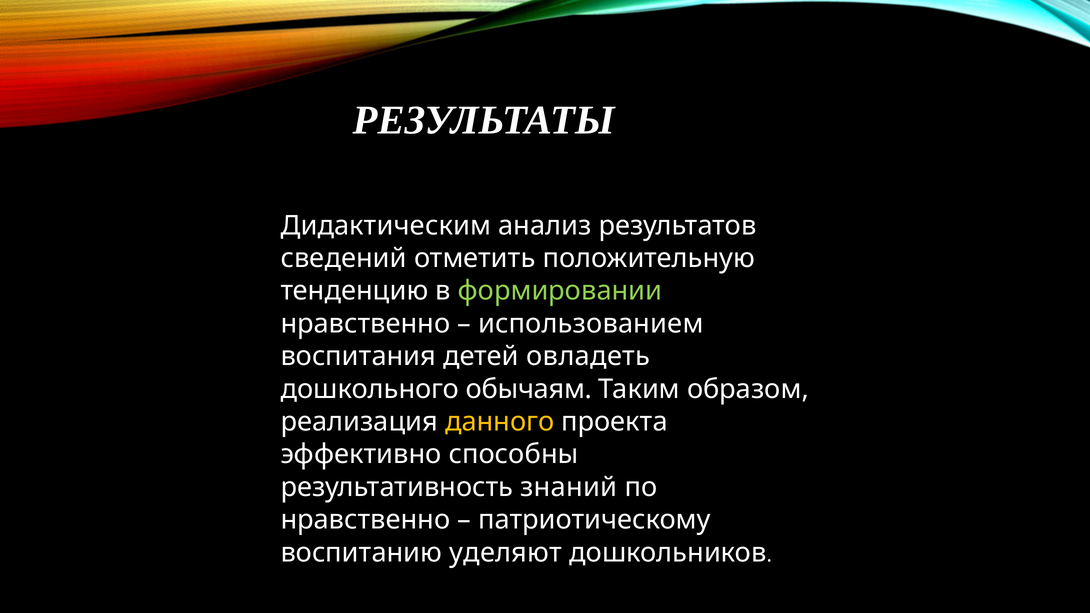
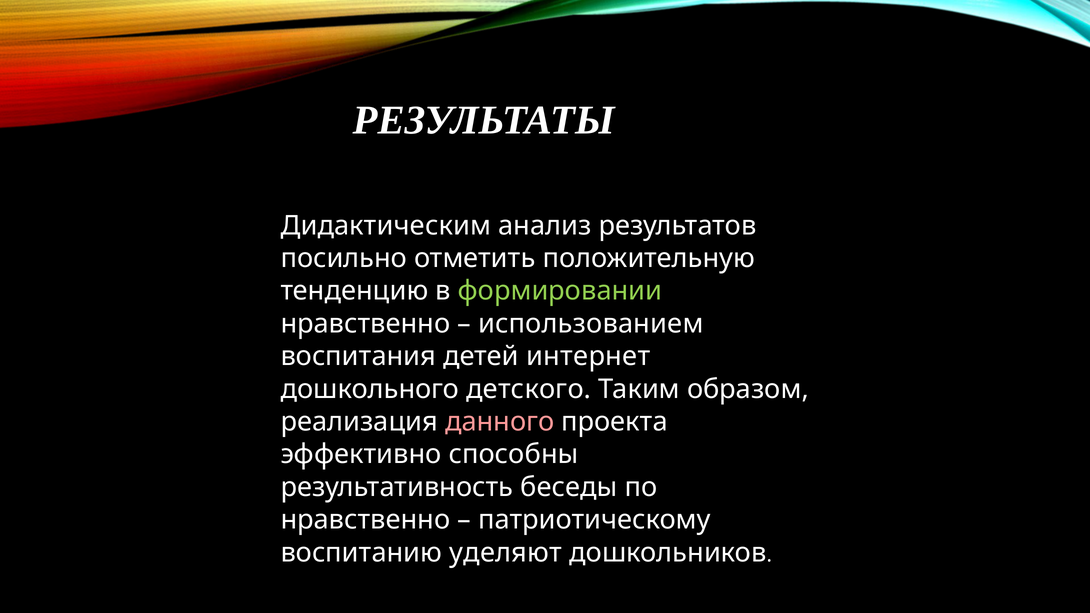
сведений: сведений -> посильно
овладеть: овладеть -> интернет
обычаям: обычаям -> детского
данного colour: yellow -> pink
знаний: знаний -> беседы
